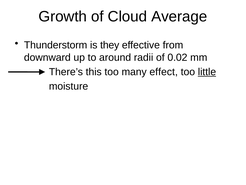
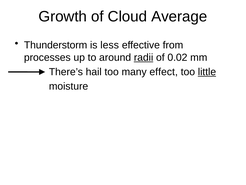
they: they -> less
downward: downward -> processes
radii underline: none -> present
this: this -> hail
